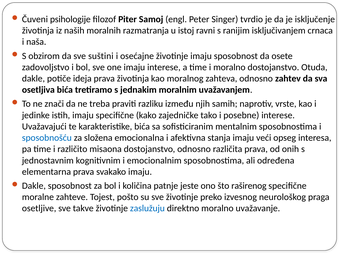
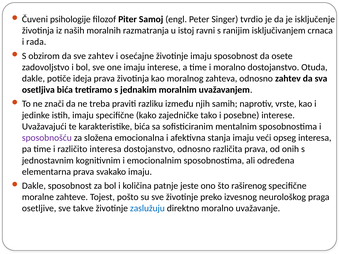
naša: naša -> rada
sve suštini: suštini -> zahtev
sposobnošću colour: blue -> purple
različito misaona: misaona -> interesa
